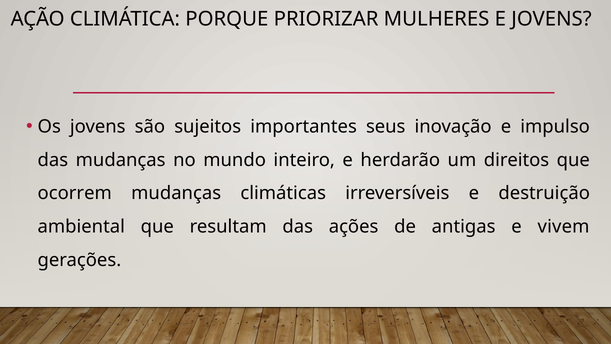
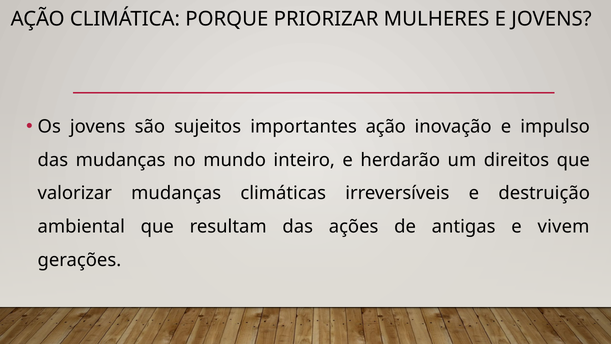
importantes seus: seus -> ação
ocorrem: ocorrem -> valorizar
